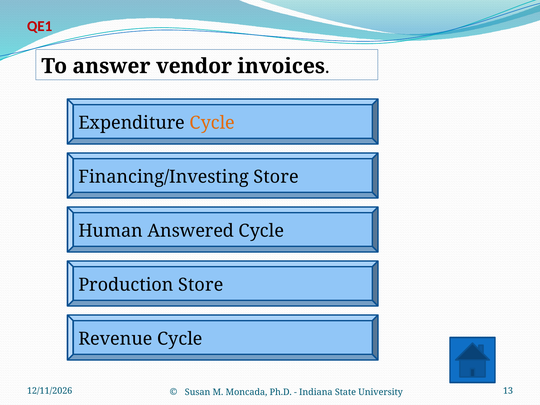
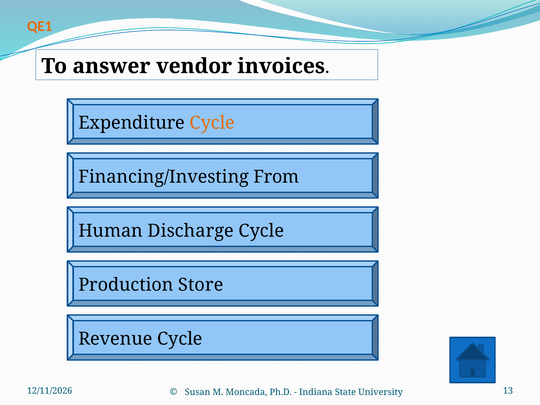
QE1 colour: red -> orange
Financing/Investing Store: Store -> From
Answered: Answered -> Discharge
